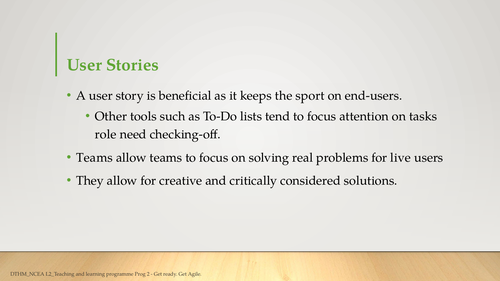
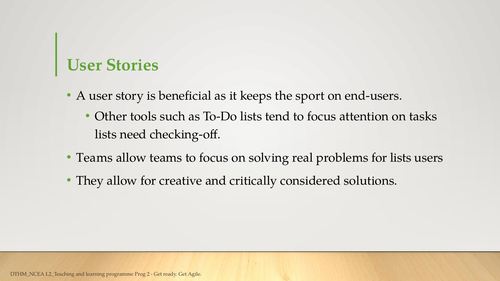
role at (106, 135): role -> lists
for live: live -> lists
